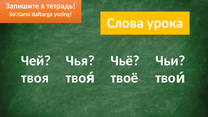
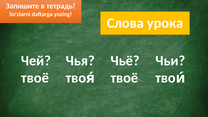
твоя at (35, 78): твоя -> твоё
